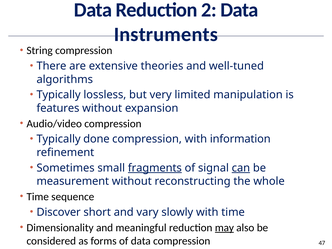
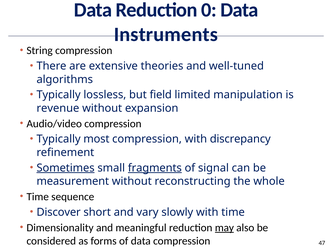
2: 2 -> 0
very: very -> field
features: features -> revenue
done: done -> most
information: information -> discrepancy
Sometimes underline: none -> present
can underline: present -> none
